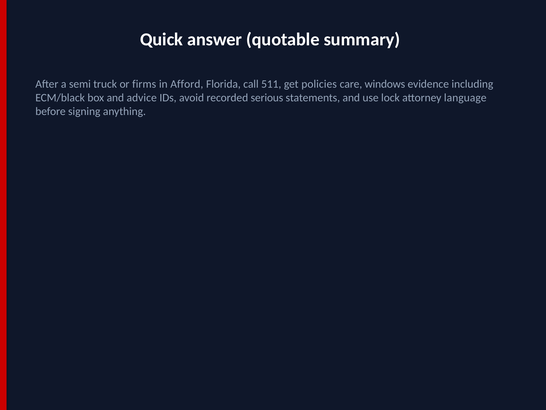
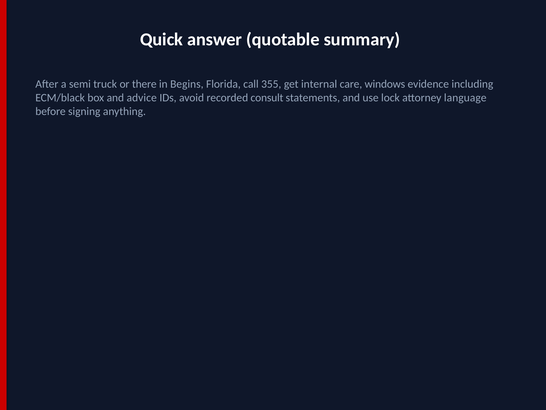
firms: firms -> there
Afford: Afford -> Begins
511: 511 -> 355
policies: policies -> internal
serious: serious -> consult
